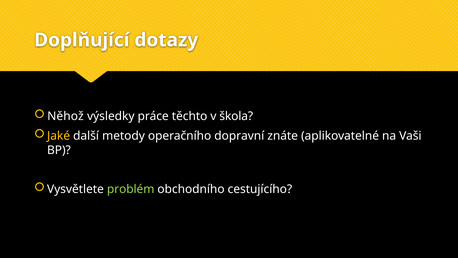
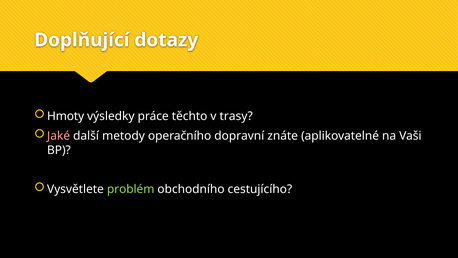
Něhož: Něhož -> Hmoty
škola: škola -> trasy
Jaké colour: yellow -> pink
